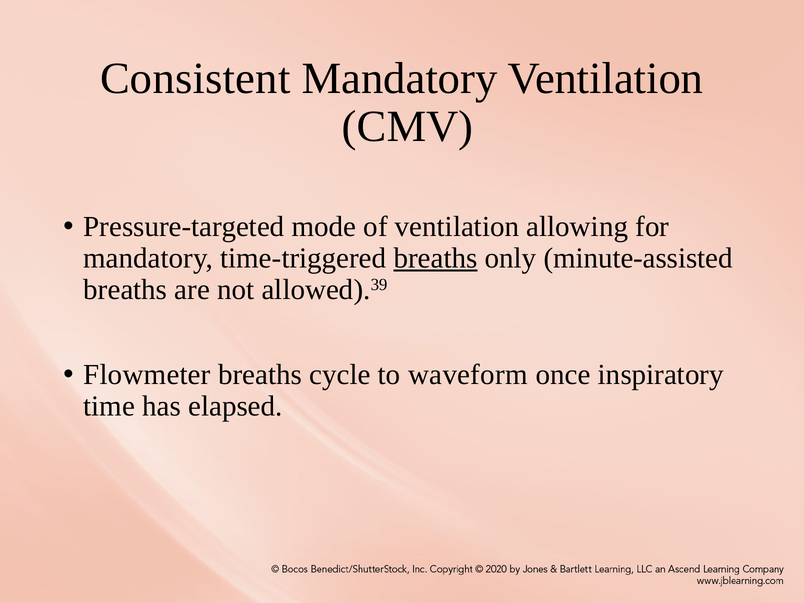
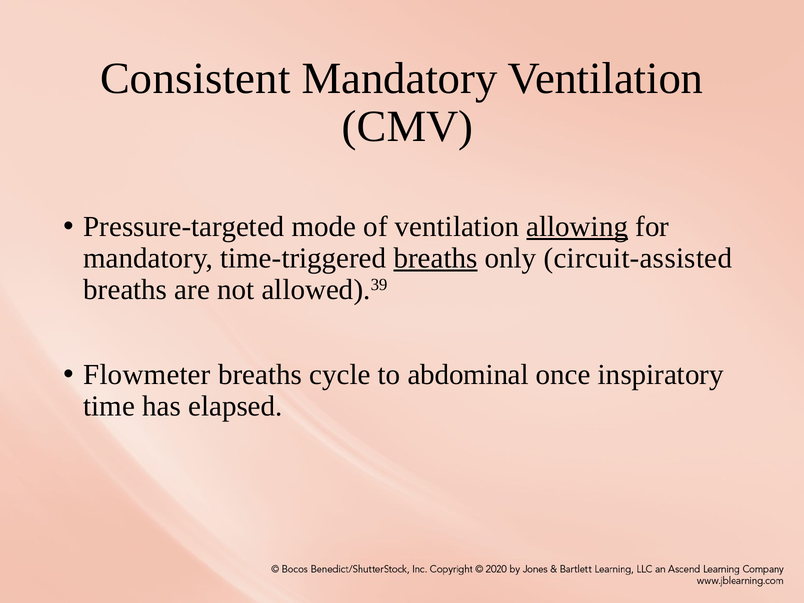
allowing underline: none -> present
minute-assisted: minute-assisted -> circuit-assisted
waveform: waveform -> abdominal
